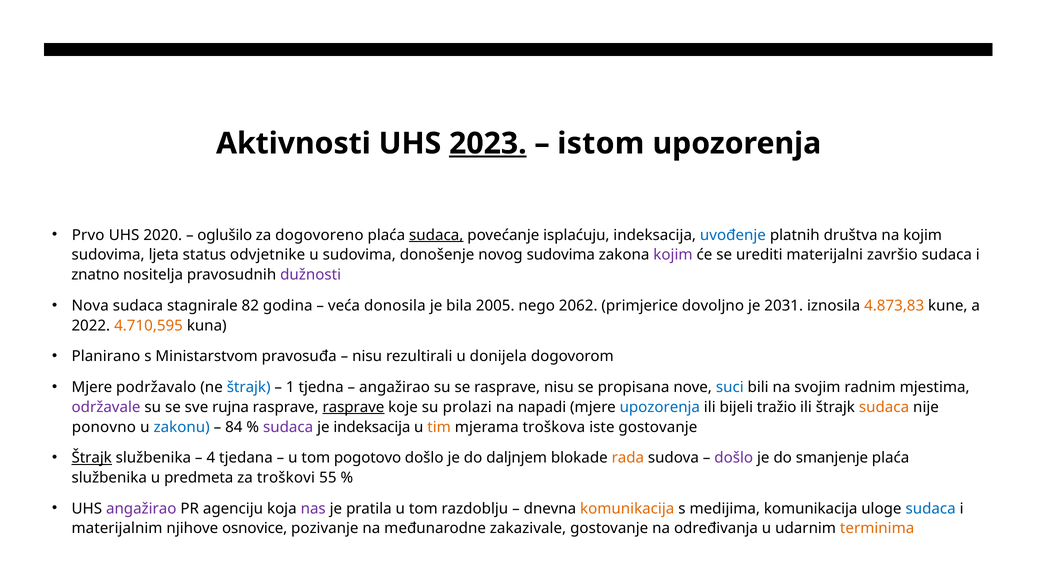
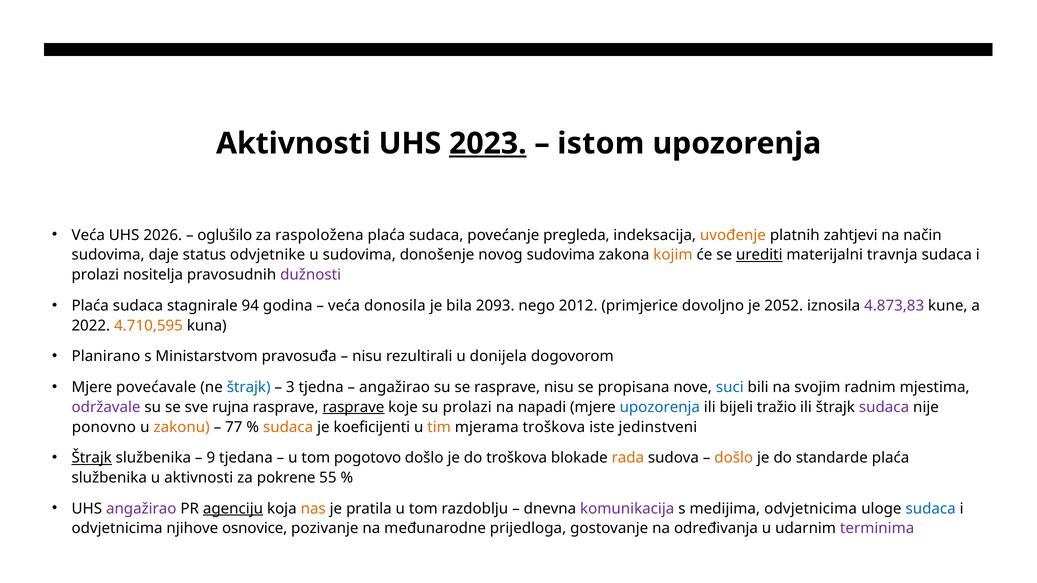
Prvo at (88, 235): Prvo -> Veća
2020: 2020 -> 2026
dogovoreno: dogovoreno -> raspoložena
sudaca at (436, 235) underline: present -> none
isplaćuju: isplaćuju -> pregleda
uvođenje colour: blue -> orange
društva: društva -> zahtjevi
na kojim: kojim -> način
ljeta: ljeta -> daje
kojim at (673, 255) colour: purple -> orange
urediti underline: none -> present
završio: završio -> travnja
znatno at (95, 275): znatno -> prolazi
Nova at (90, 306): Nova -> Plaća
82: 82 -> 94
2005: 2005 -> 2093
2062: 2062 -> 2012
2031: 2031 -> 2052
4.873,83 colour: orange -> purple
podržavalo: podržavalo -> povećavale
1: 1 -> 3
sudaca at (884, 407) colour: orange -> purple
zakonu colour: blue -> orange
84: 84 -> 77
sudaca at (288, 427) colour: purple -> orange
je indeksacija: indeksacija -> koeficijenti
iste gostovanje: gostovanje -> jedinstveni
4: 4 -> 9
do daljnjem: daljnjem -> troškova
došlo at (734, 458) colour: purple -> orange
smanjenje: smanjenje -> standarde
u predmeta: predmeta -> aktivnosti
troškovi: troškovi -> pokrene
agenciju underline: none -> present
nas colour: purple -> orange
komunikacija at (627, 509) colour: orange -> purple
medijima komunikacija: komunikacija -> odvjetnicima
materijalnim at (117, 529): materijalnim -> odvjetnicima
zakazivale: zakazivale -> prijedloga
terminima colour: orange -> purple
